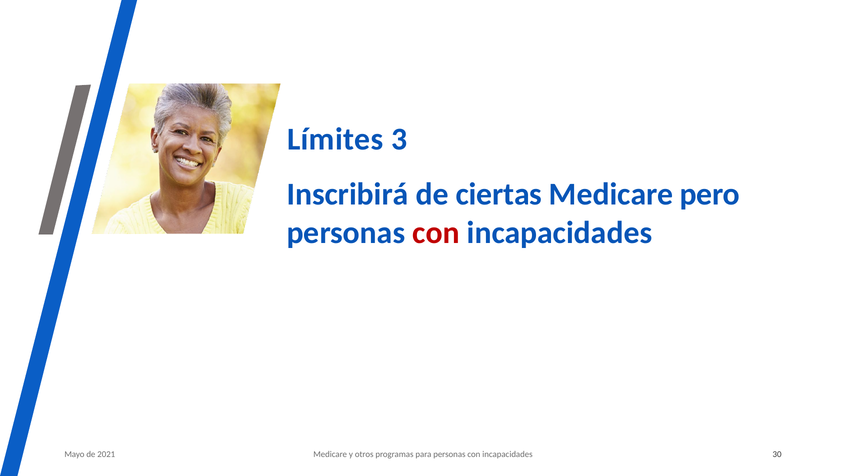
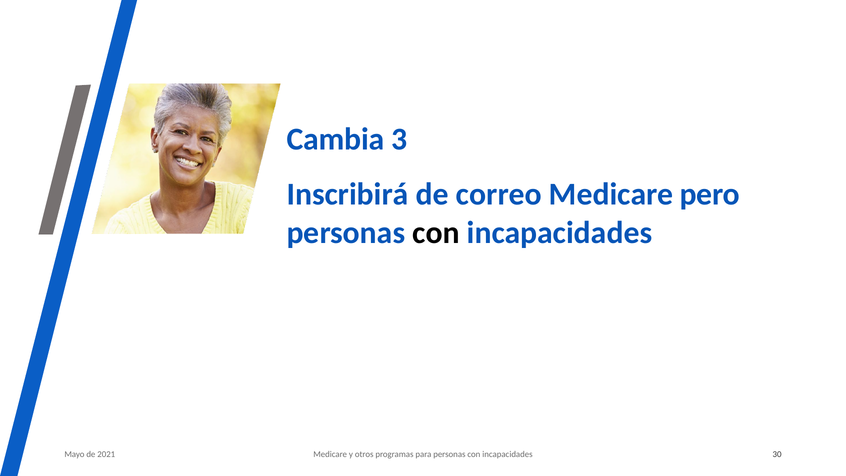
Límites: Límites -> Cambia
ciertas: ciertas -> correo
con at (436, 232) colour: red -> black
